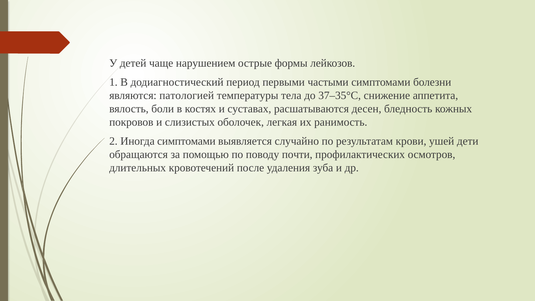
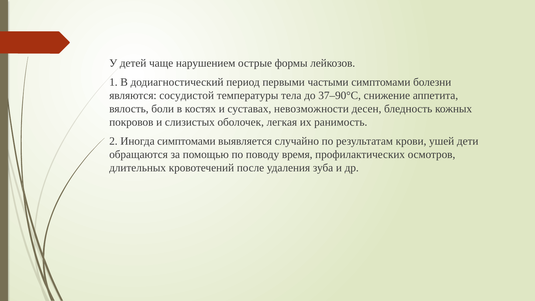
патологией: патологией -> сосудистой
37–35°С: 37–35°С -> 37–90°С
расшатываются: расшатываются -> невозможности
почти: почти -> время
